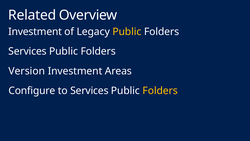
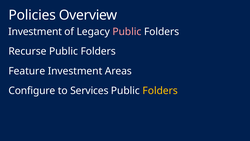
Related: Related -> Policies
Public at (127, 32) colour: yellow -> pink
Services at (27, 51): Services -> Recurse
Version: Version -> Feature
